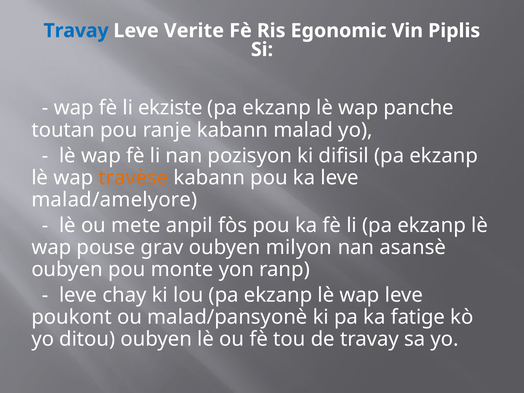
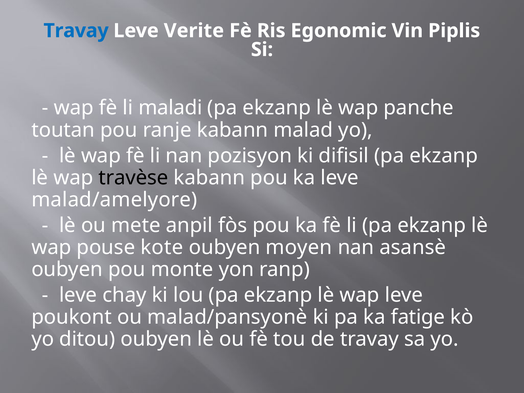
ekziste: ekziste -> maladi
travèse colour: orange -> black
grav: grav -> kote
milyon: milyon -> moyen
